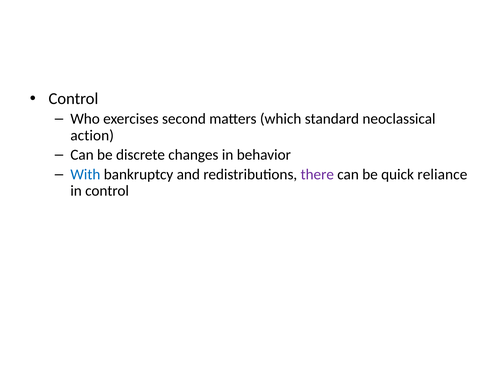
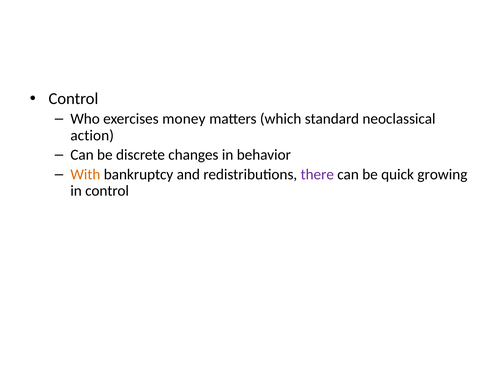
second: second -> money
With colour: blue -> orange
reliance: reliance -> growing
